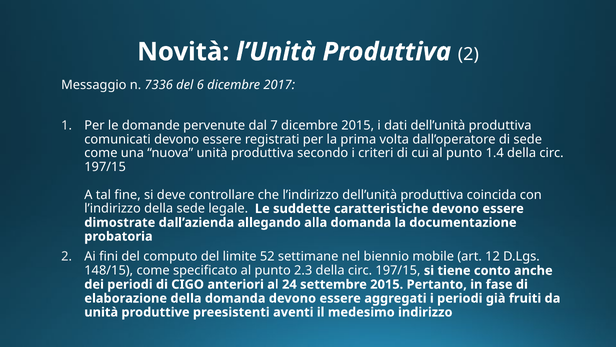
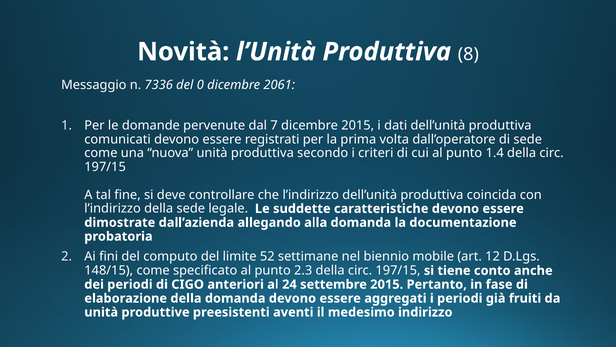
Produttiva 2: 2 -> 8
6: 6 -> 0
2017: 2017 -> 2061
